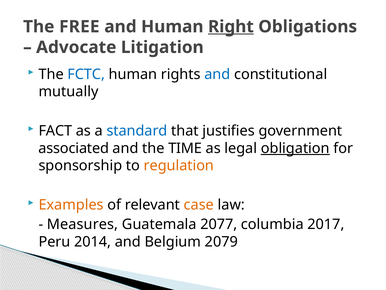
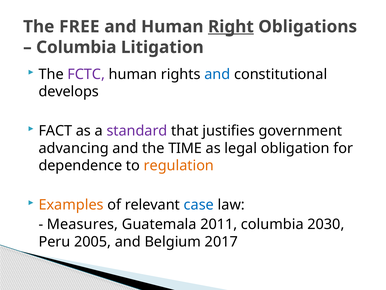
Advocate at (76, 47): Advocate -> Columbia
FCTC colour: blue -> purple
mutually: mutually -> develops
standard colour: blue -> purple
associated: associated -> advancing
obligation underline: present -> none
sponsorship: sponsorship -> dependence
case colour: orange -> blue
2077: 2077 -> 2011
2017: 2017 -> 2030
2014: 2014 -> 2005
2079: 2079 -> 2017
